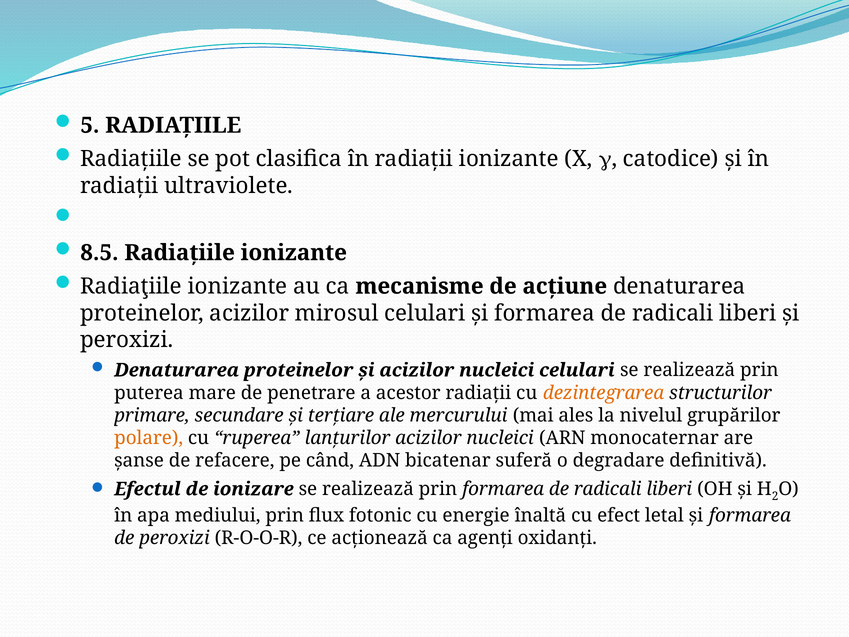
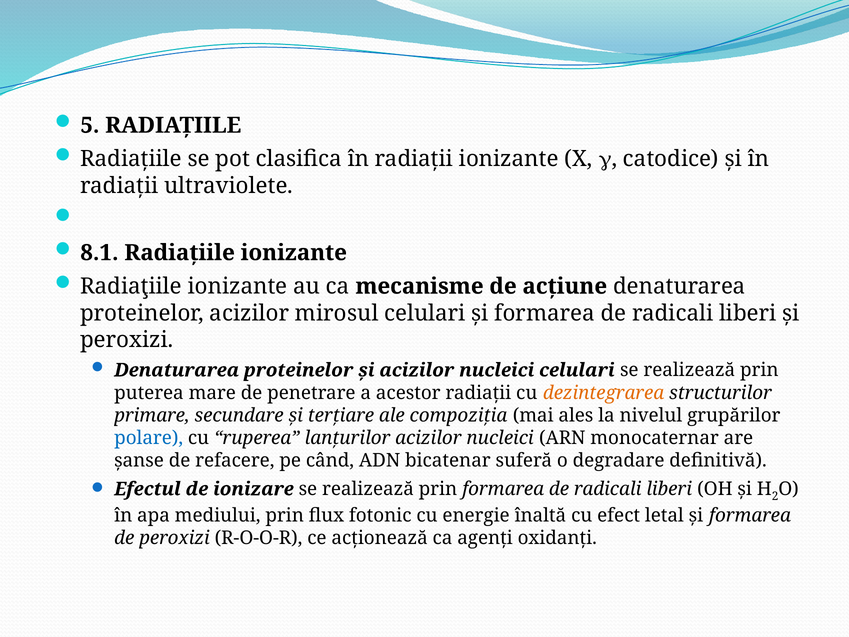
8.5: 8.5 -> 8.1
mercurului: mercurului -> compoziţia
polare colour: orange -> blue
